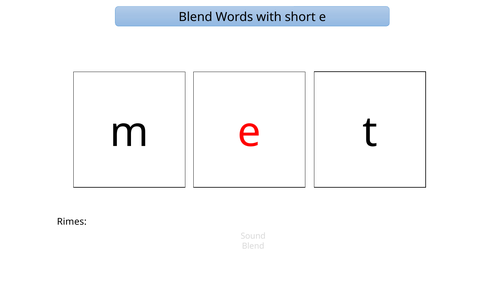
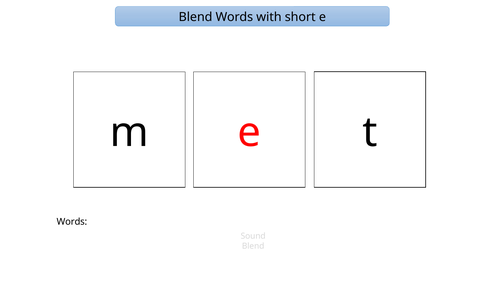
Rimes at (72, 222): Rimes -> Words
